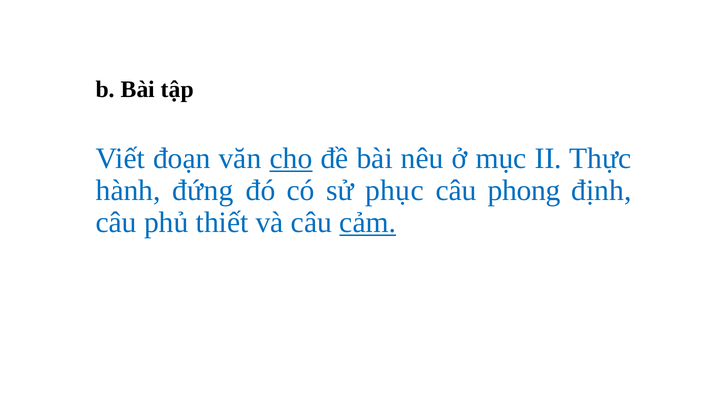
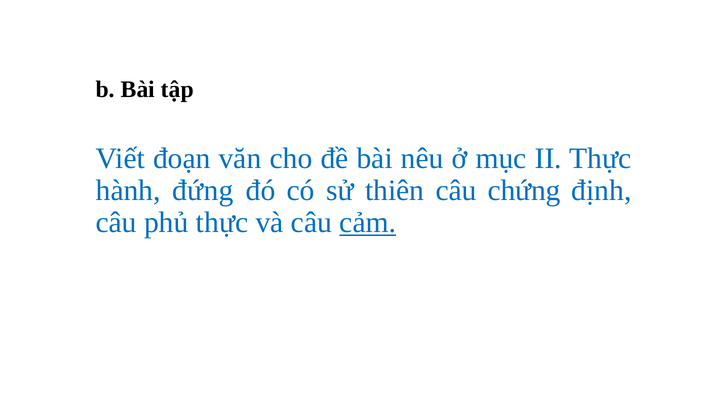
cho underline: present -> none
phục: phục -> thiên
phong: phong -> chứng
phủ thiết: thiết -> thực
